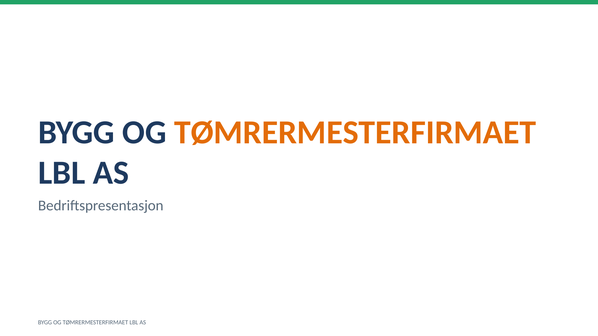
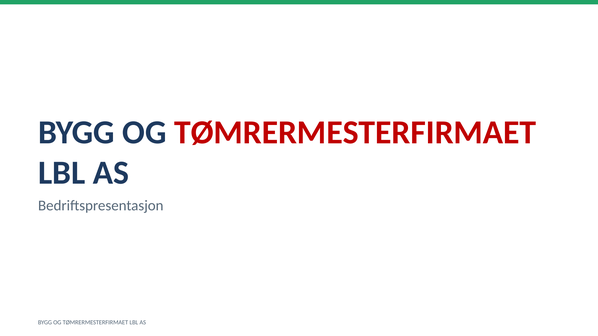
TØMRERMESTERFIRMAET at (355, 133) colour: orange -> red
